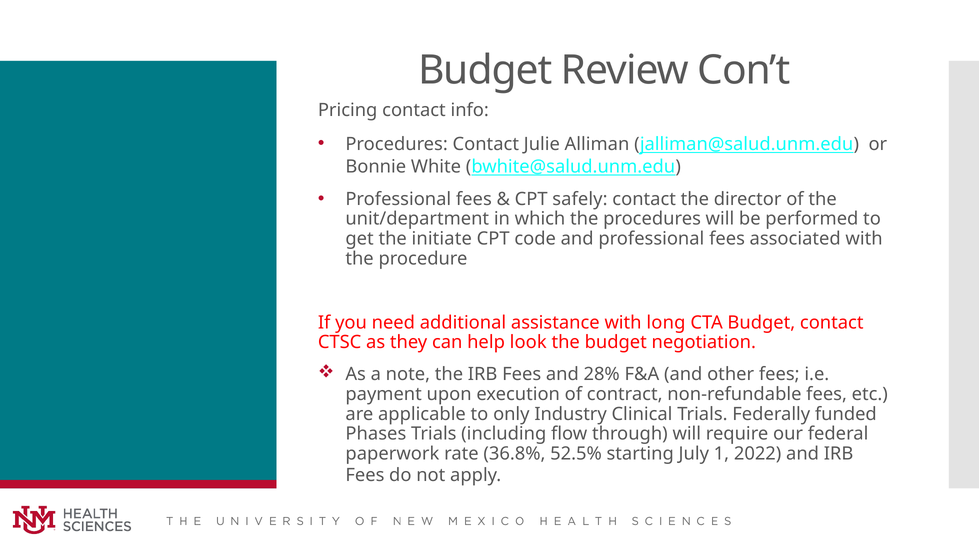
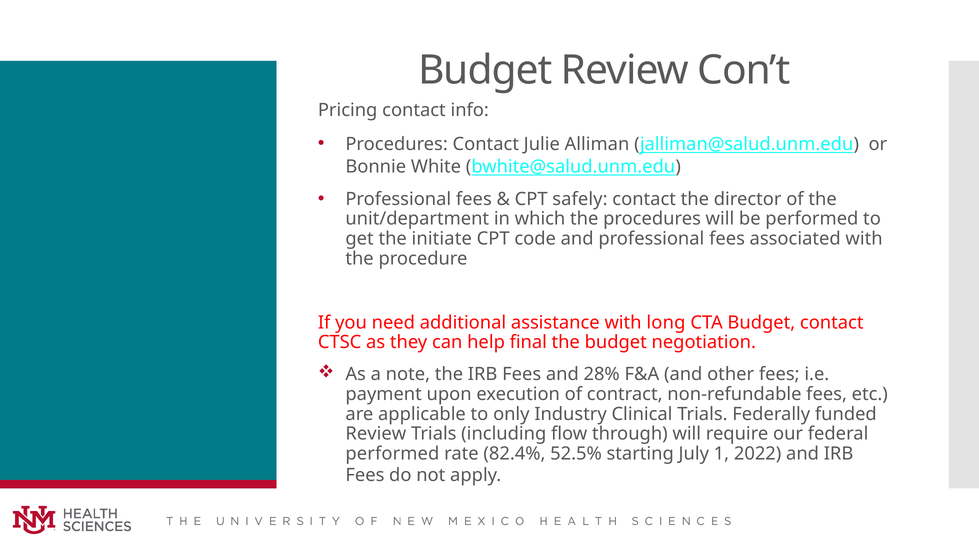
look: look -> final
Phases at (376, 434): Phases -> Review
paperwork at (392, 454): paperwork -> performed
36.8%: 36.8% -> 82.4%
